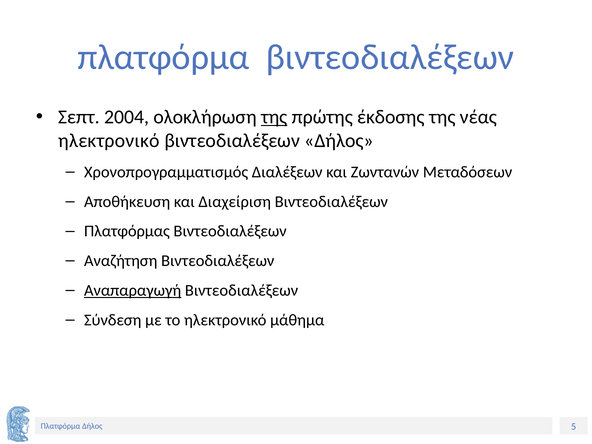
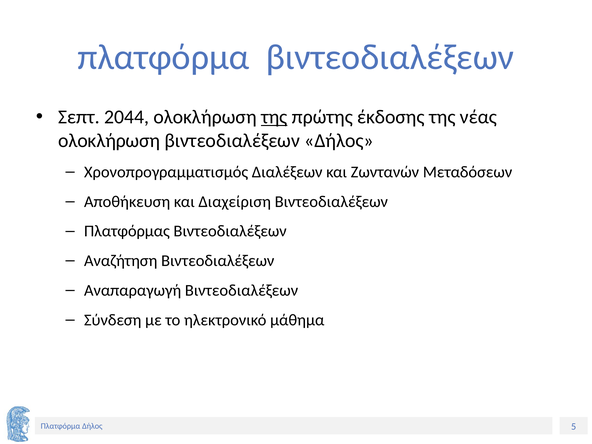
2004: 2004 -> 2044
ηλεκτρονικό at (109, 141): ηλεκτρονικό -> ολοκλήρωση
Αναπαραγωγή underline: present -> none
